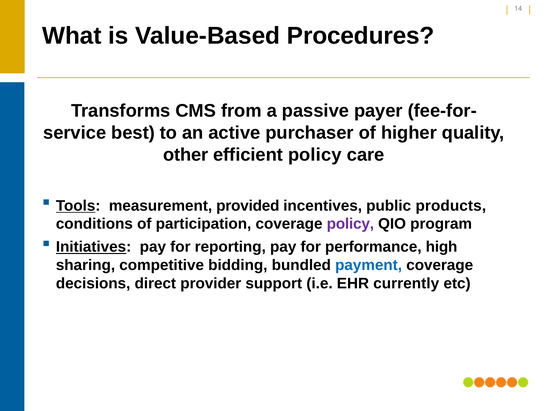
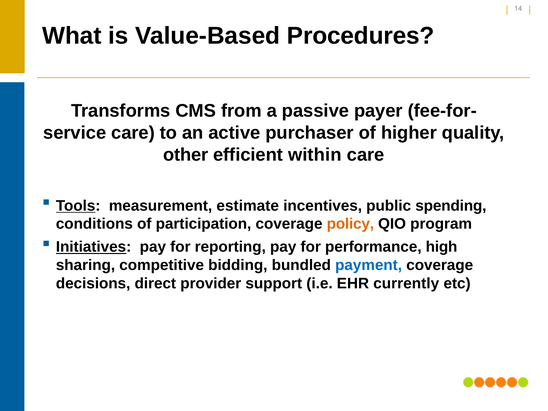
best at (133, 133): best -> care
efficient policy: policy -> within
provided: provided -> estimate
products: products -> spending
policy at (350, 224) colour: purple -> orange
